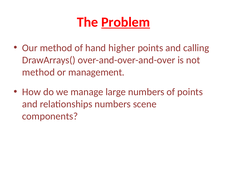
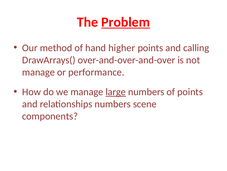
method at (38, 72): method -> manage
management: management -> performance
large underline: none -> present
